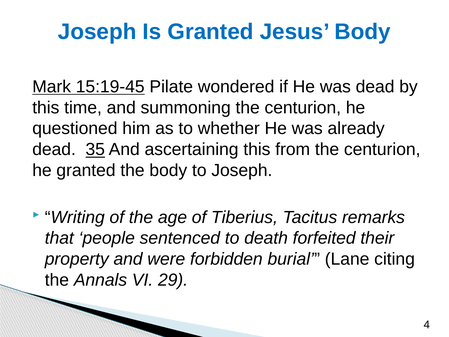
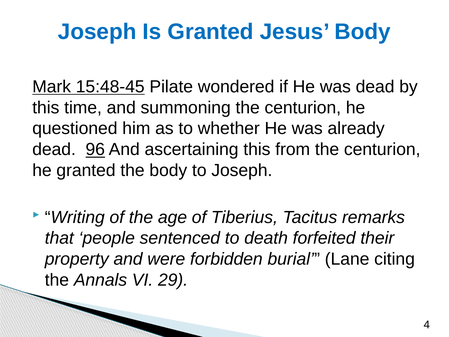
15:19-45: 15:19-45 -> 15:48-45
35: 35 -> 96
